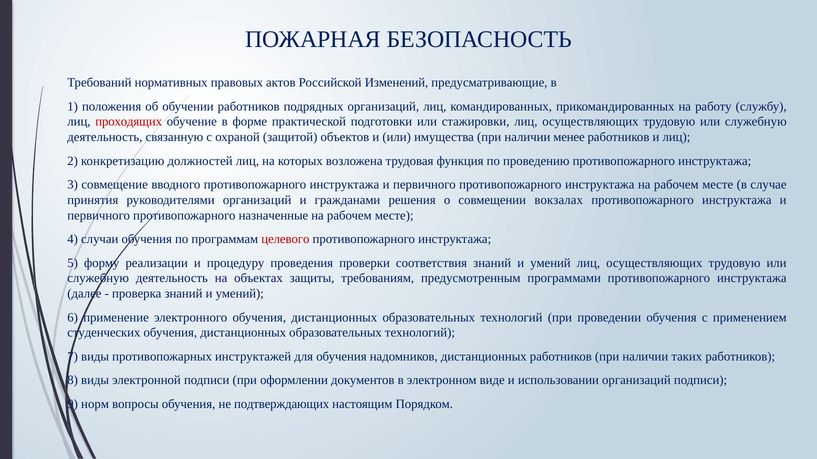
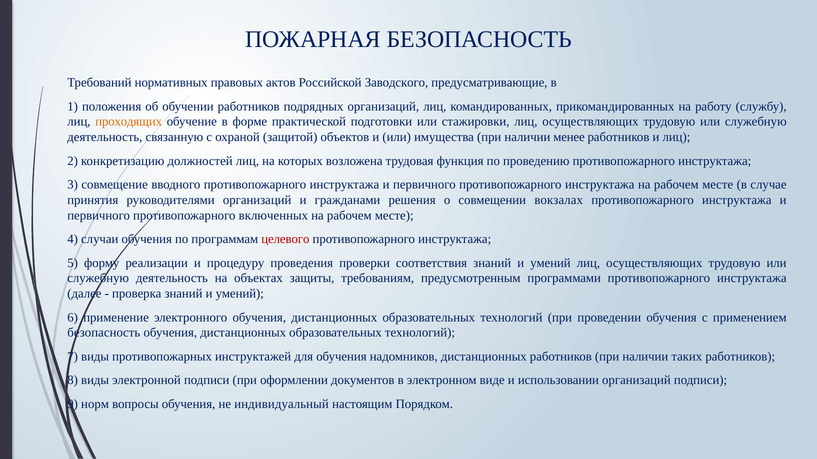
Изменений: Изменений -> Заводского
проходящих colour: red -> orange
назначенные: назначенные -> включенных
студенческих at (104, 333): студенческих -> безопасность
подтверждающих: подтверждающих -> индивидуальный
